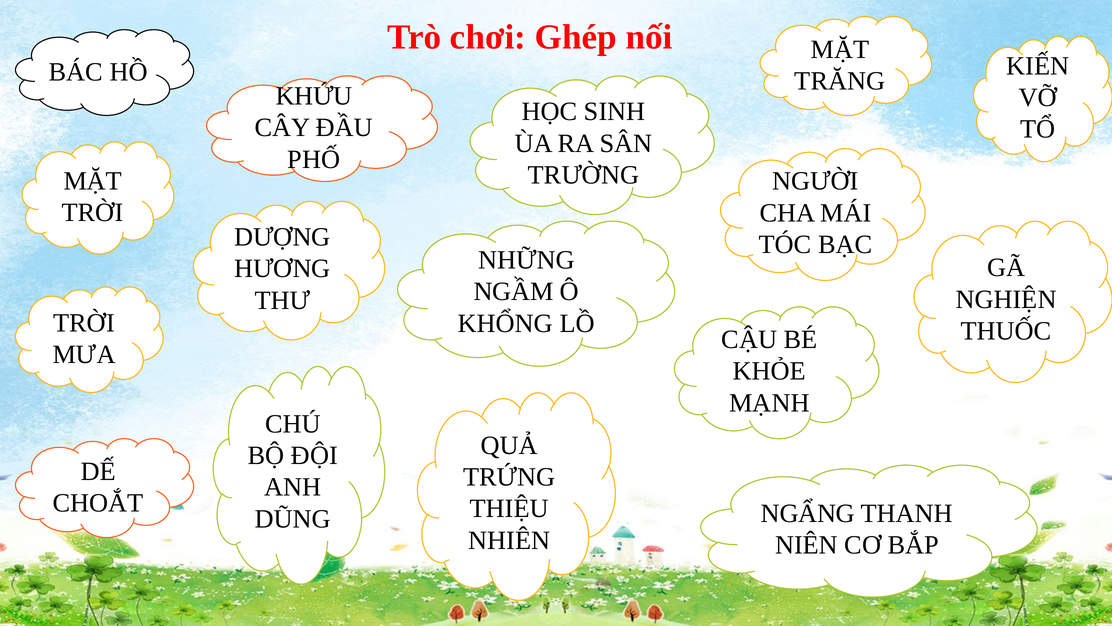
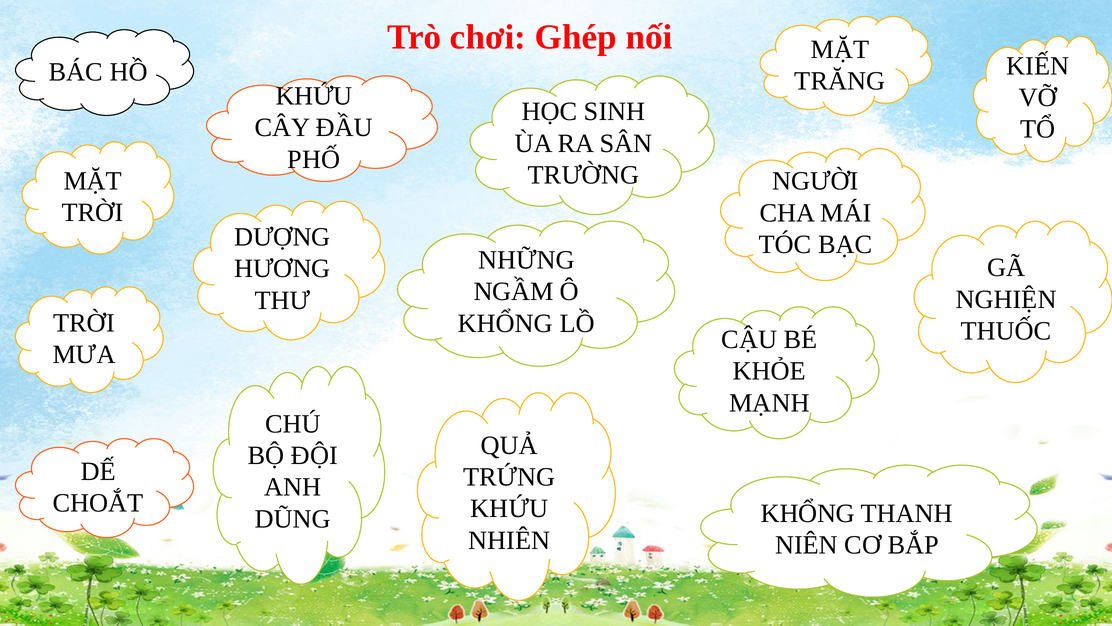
THIỆU at (509, 508): THIỆU -> KHỨU
NGẨNG at (808, 513): NGẨNG -> KHỔNG
